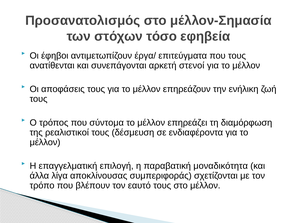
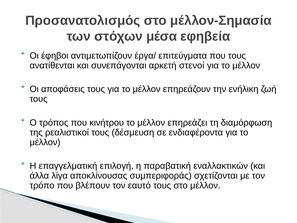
τόσο: τόσο -> μέσα
σύντομα: σύντομα -> κινήτρου
μοναδικότητα: μοναδικότητα -> εναλλακτικών
